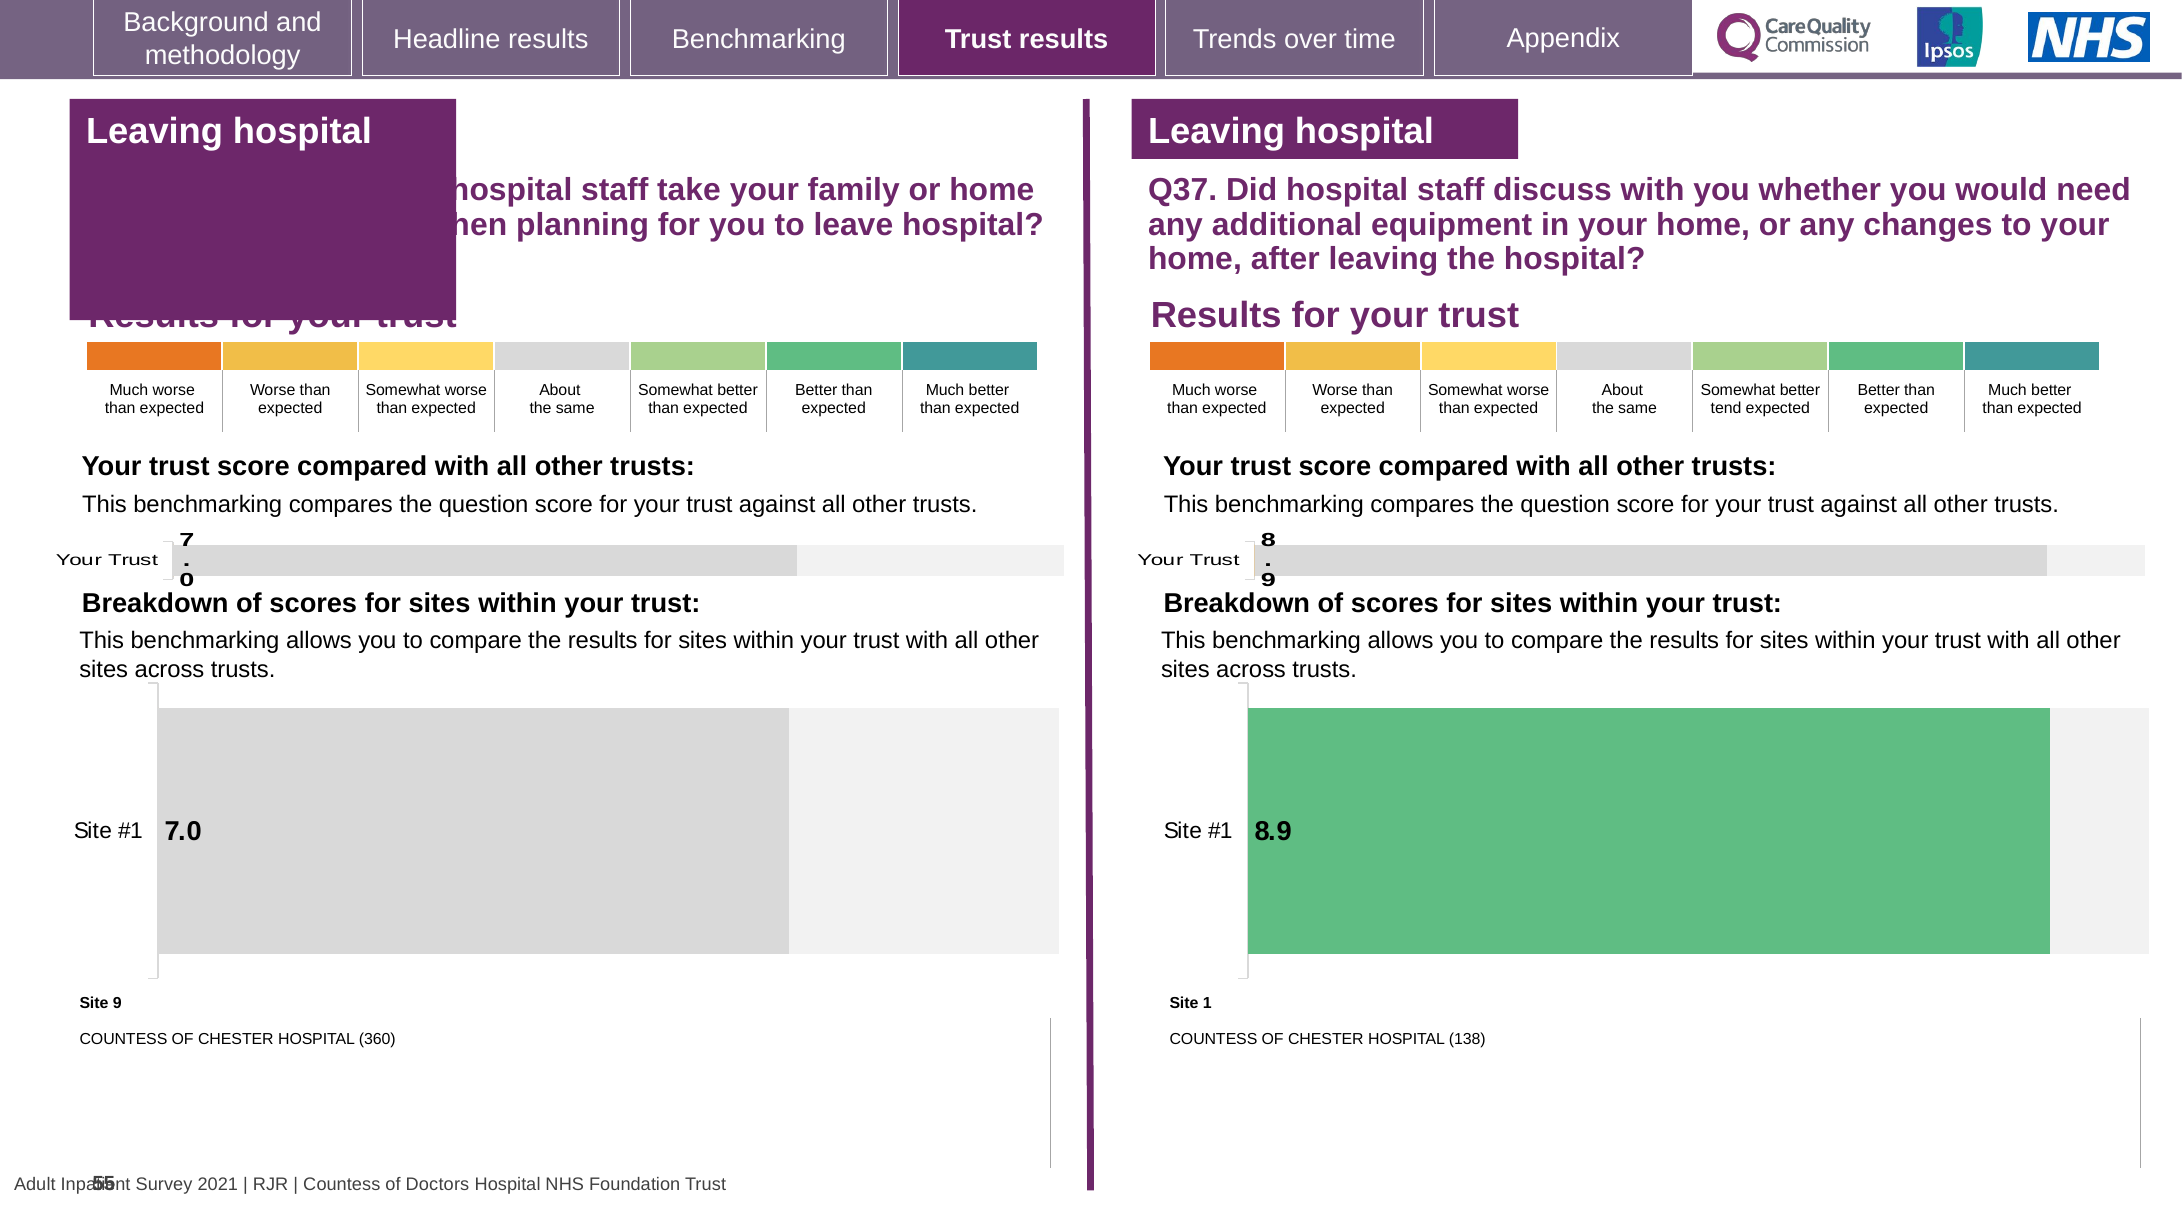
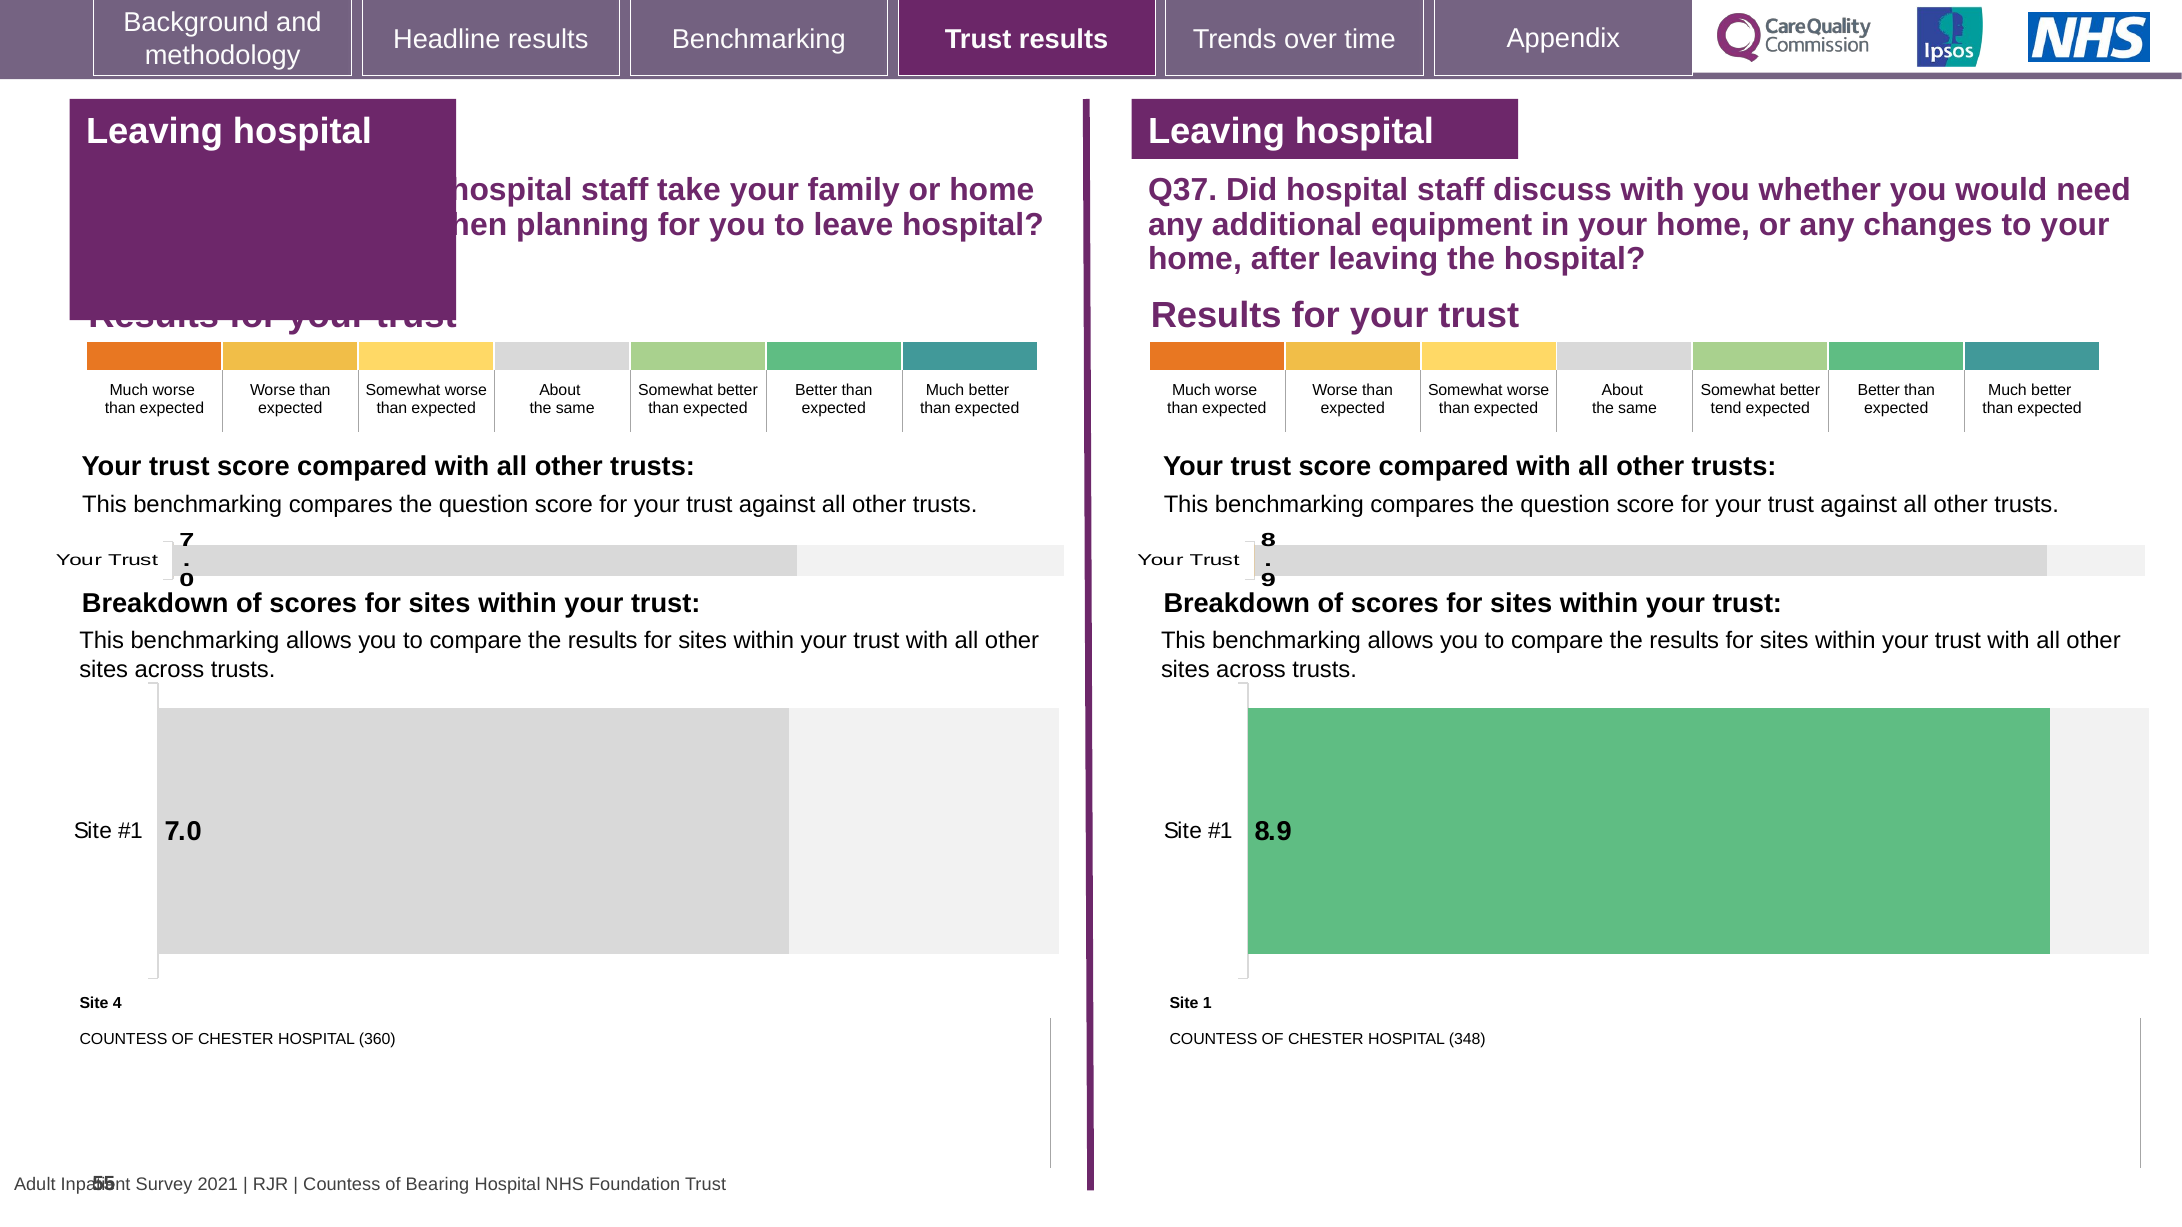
Site 9: 9 -> 4
138: 138 -> 348
Doctors: Doctors -> Bearing
